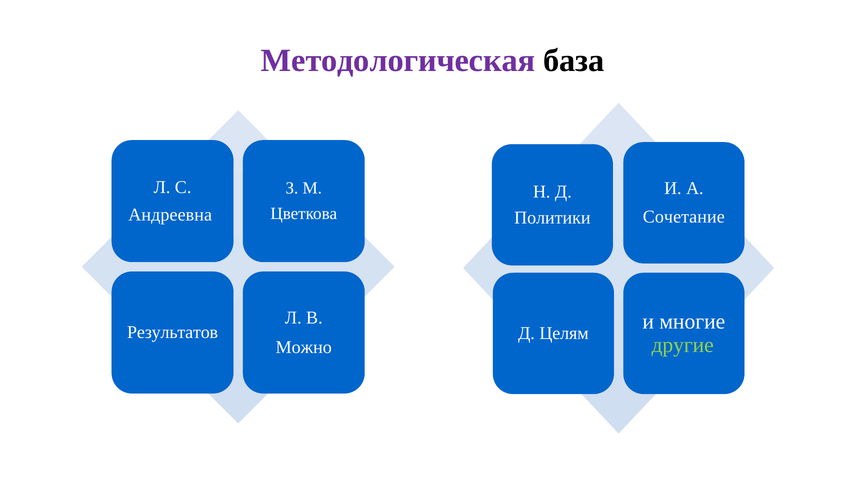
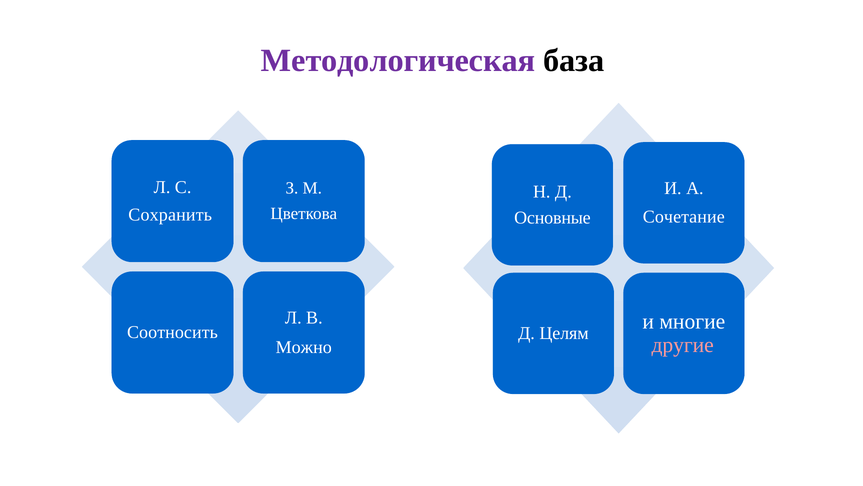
Андреевна: Андреевна -> Сохранить
Политики: Политики -> Основные
Результатов: Результатов -> Соотносить
другие colour: light green -> pink
